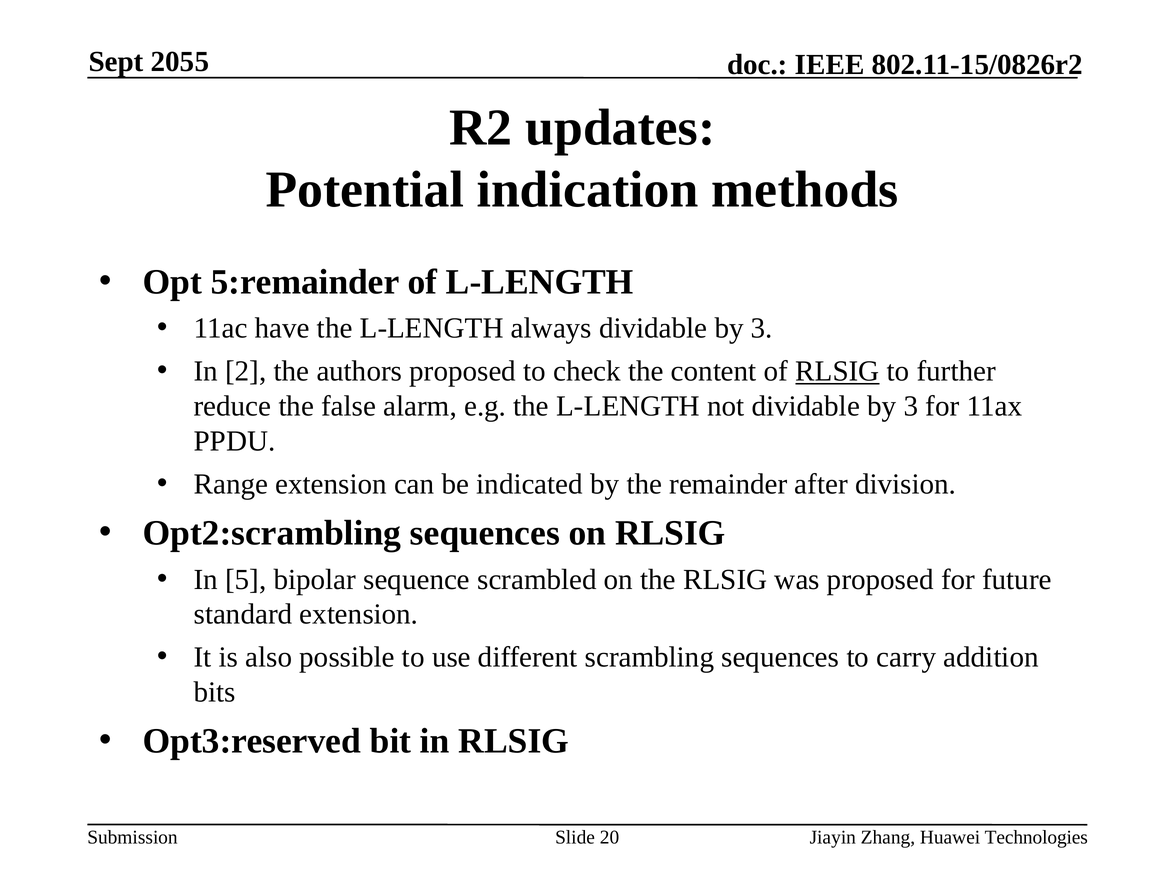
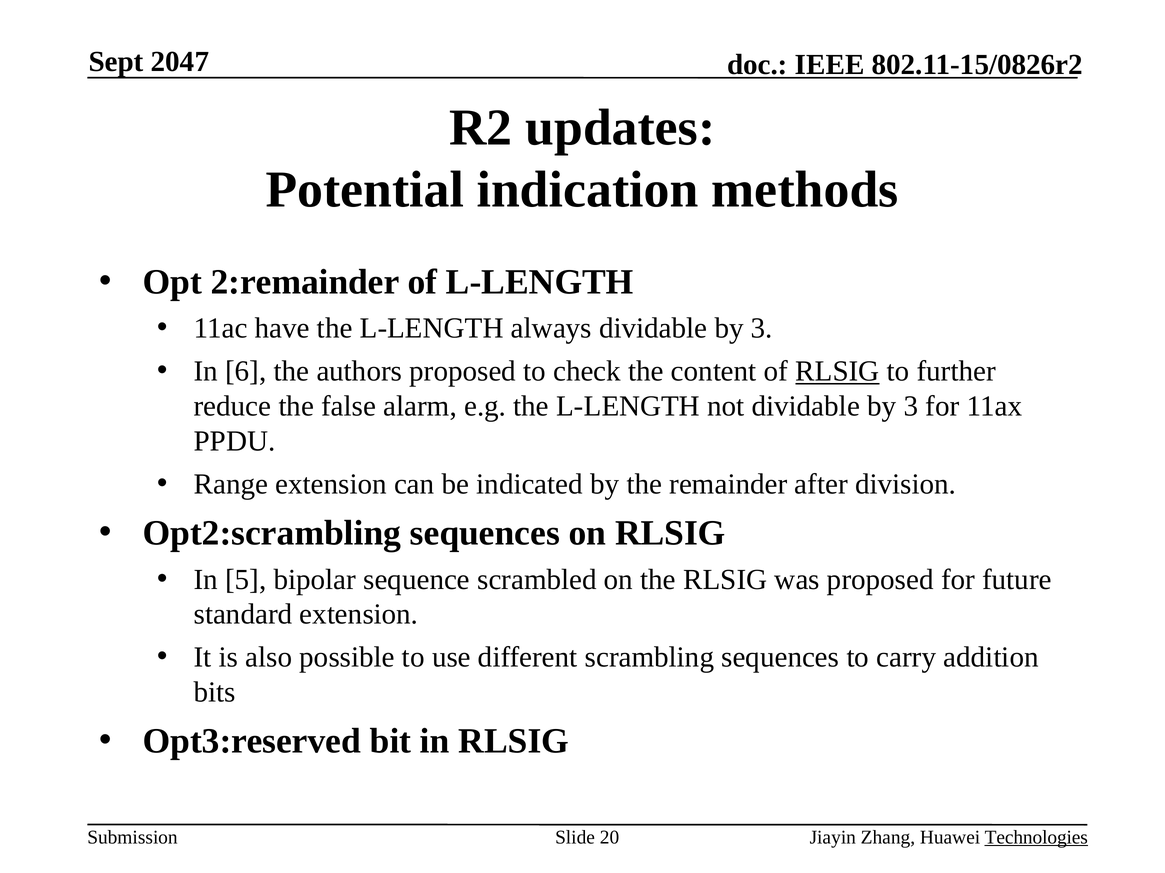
2055: 2055 -> 2047
5:remainder: 5:remainder -> 2:remainder
2: 2 -> 6
Technologies underline: none -> present
